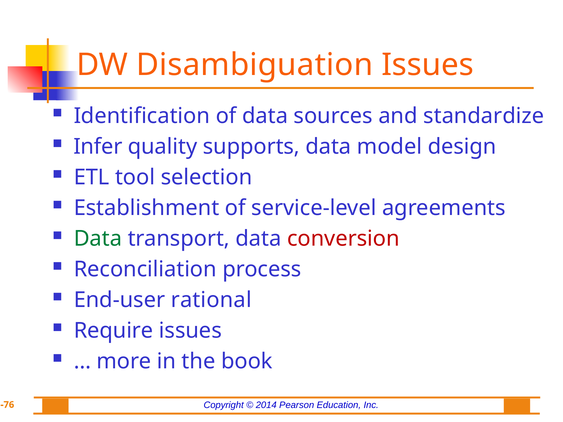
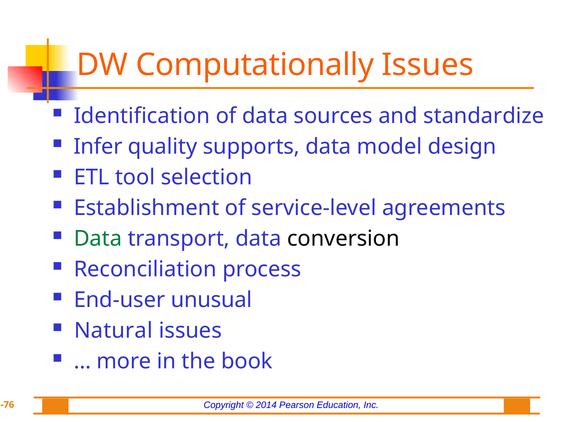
Disambiguation: Disambiguation -> Computationally
conversion colour: red -> black
rational: rational -> unusual
Require: Require -> Natural
